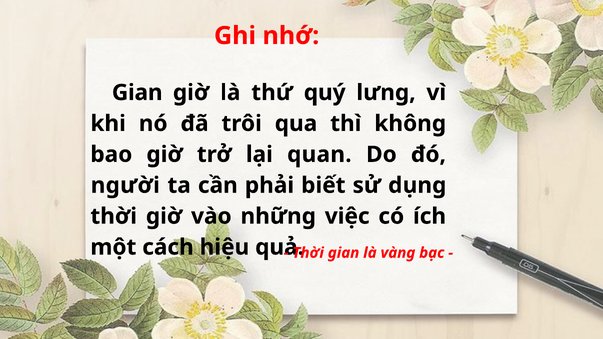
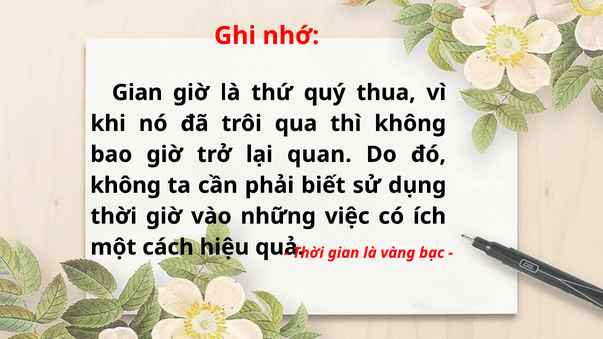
lưng: lưng -> thua
người at (125, 185): người -> không
